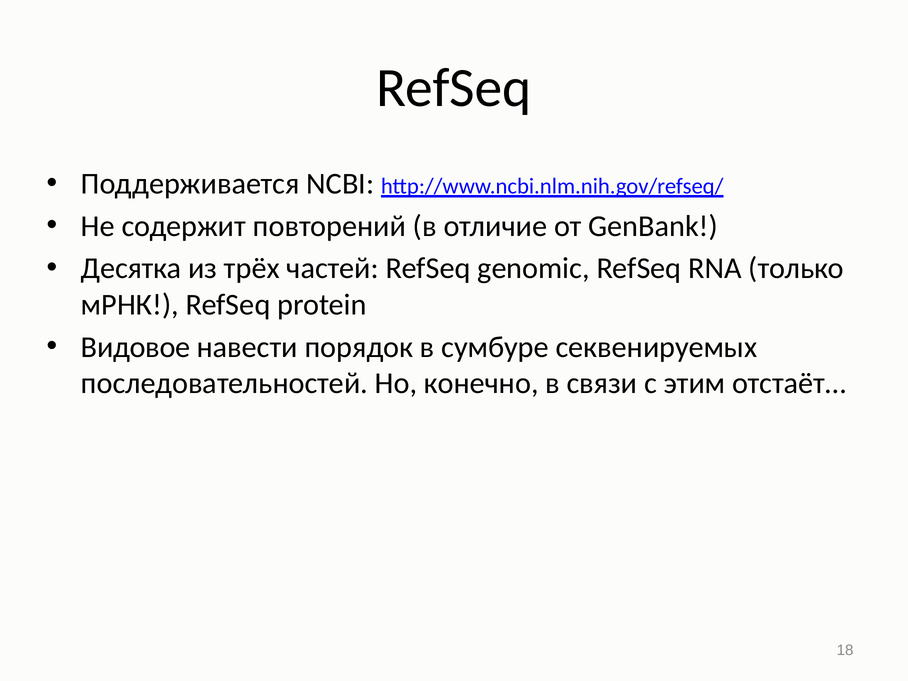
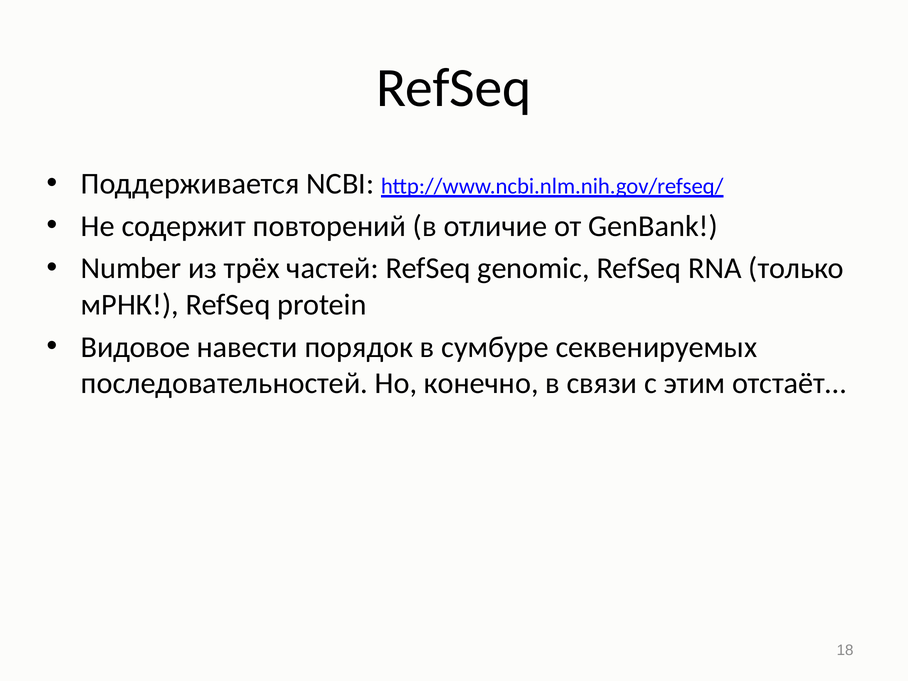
Десятка: Десятка -> Number
